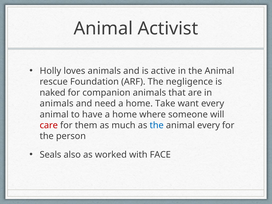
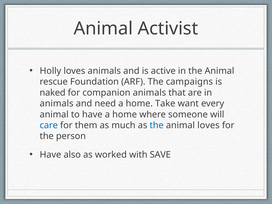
negligence: negligence -> campaigns
care colour: red -> blue
animal every: every -> loves
Seals at (50, 155): Seals -> Have
FACE: FACE -> SAVE
